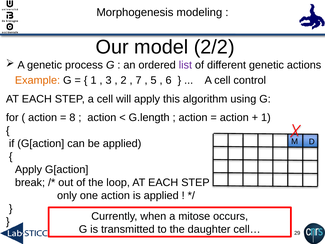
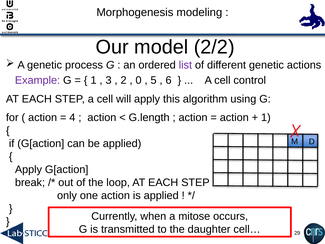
Example colour: orange -> purple
7: 7 -> 0
8: 8 -> 4
